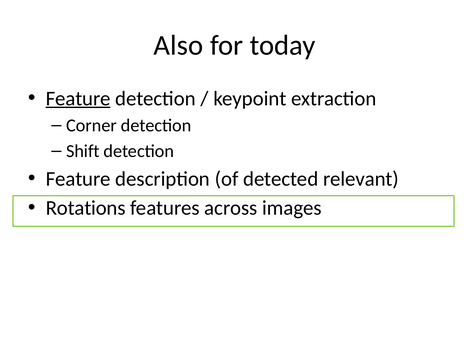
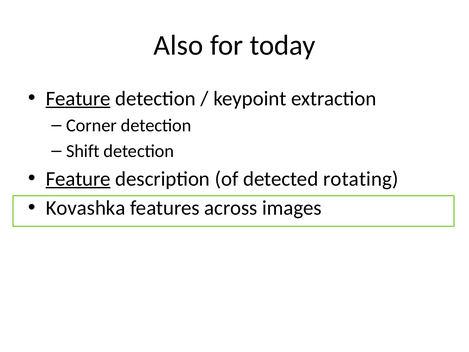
Feature at (78, 179) underline: none -> present
relevant: relevant -> rotating
Rotations: Rotations -> Kovashka
